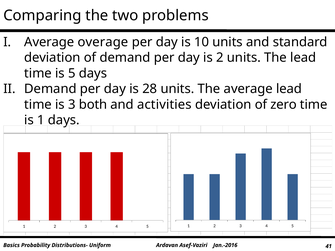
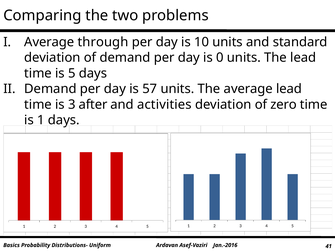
overage: overage -> through
is 2: 2 -> 0
28: 28 -> 57
both: both -> after
